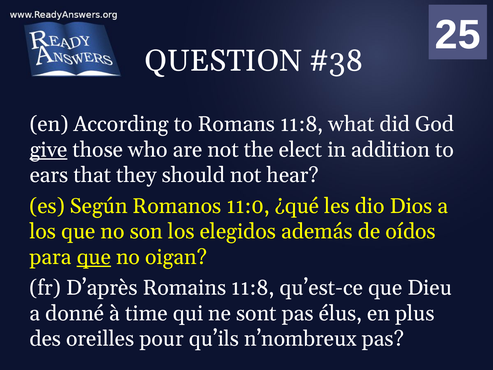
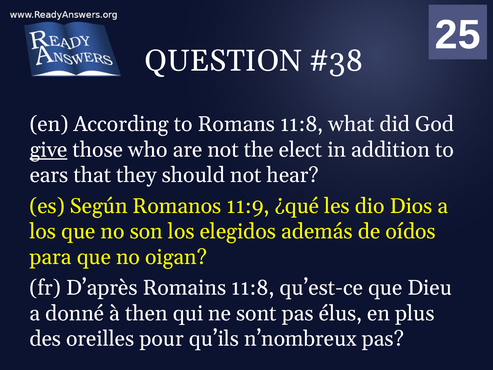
11:0: 11:0 -> 11:9
que at (94, 257) underline: present -> none
time: time -> then
